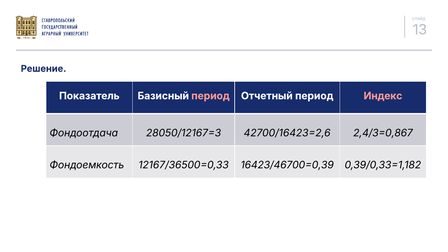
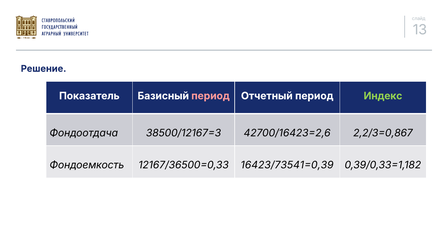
Индекс colour: pink -> light green
28050/12167=3: 28050/12167=3 -> 38500/12167=3
2,4/3=0,867: 2,4/3=0,867 -> 2,2/3=0,867
16423/46700=0,39: 16423/46700=0,39 -> 16423/73541=0,39
